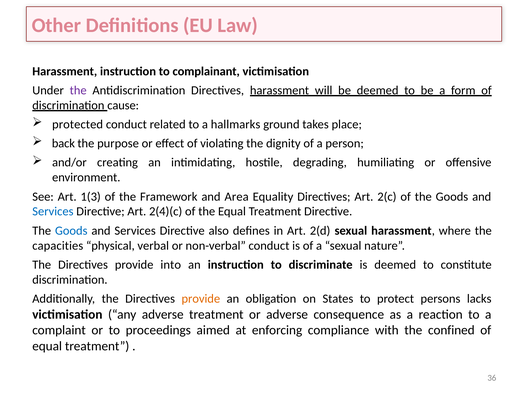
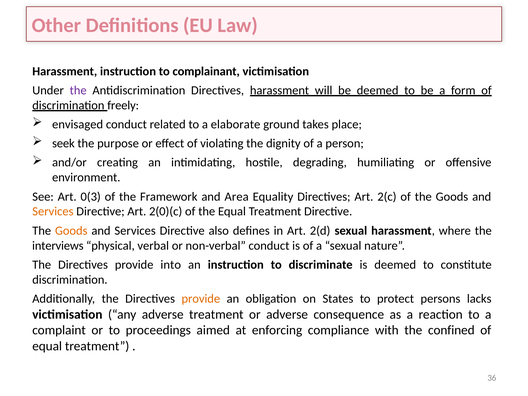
cause: cause -> freely
protected: protected -> envisaged
hallmarks: hallmarks -> elaborate
back: back -> seek
1(3: 1(3 -> 0(3
Services at (53, 212) colour: blue -> orange
2(4)(c: 2(4)(c -> 2(0)(c
Goods at (71, 231) colour: blue -> orange
capacities: capacities -> interviews
